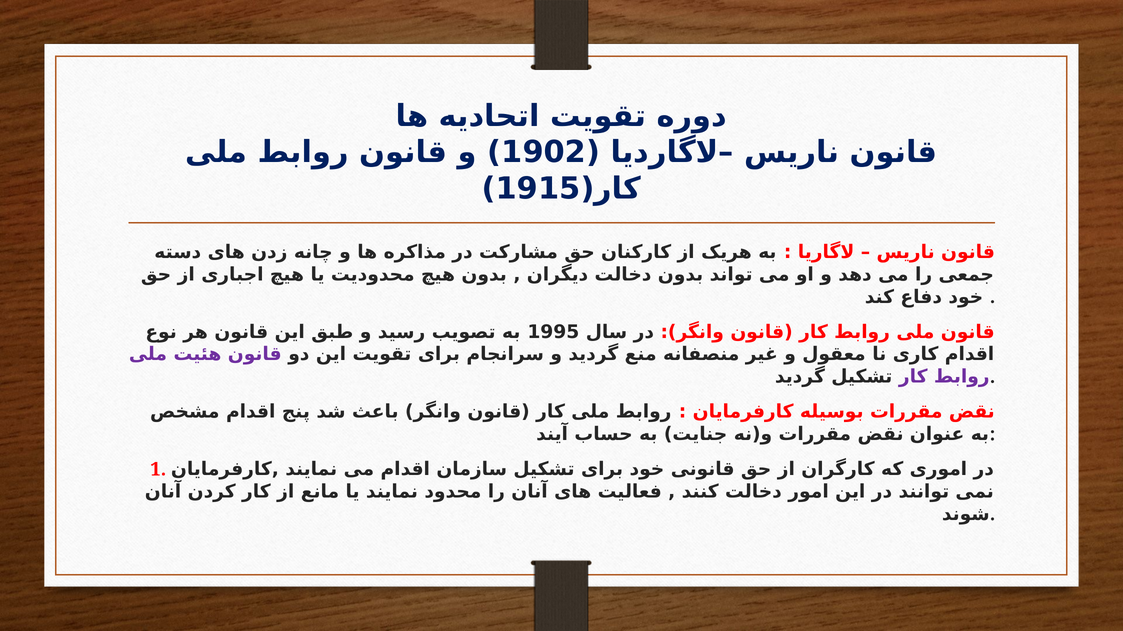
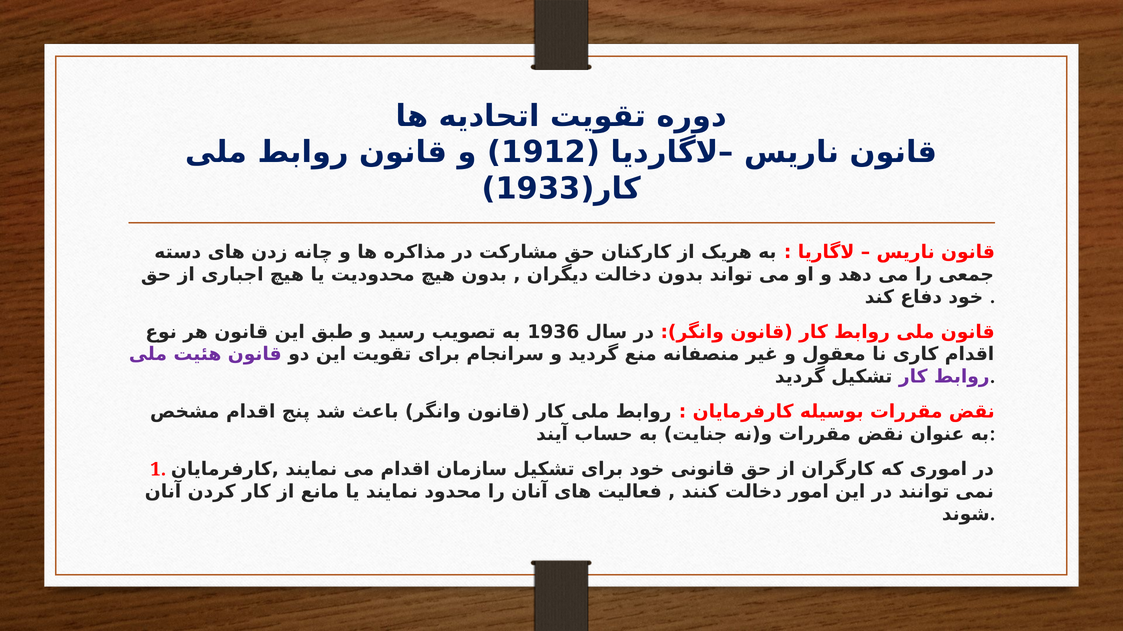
1902: 1902 -> 1912
1915: 1915 -> 1933
1995: 1995 -> 1936
